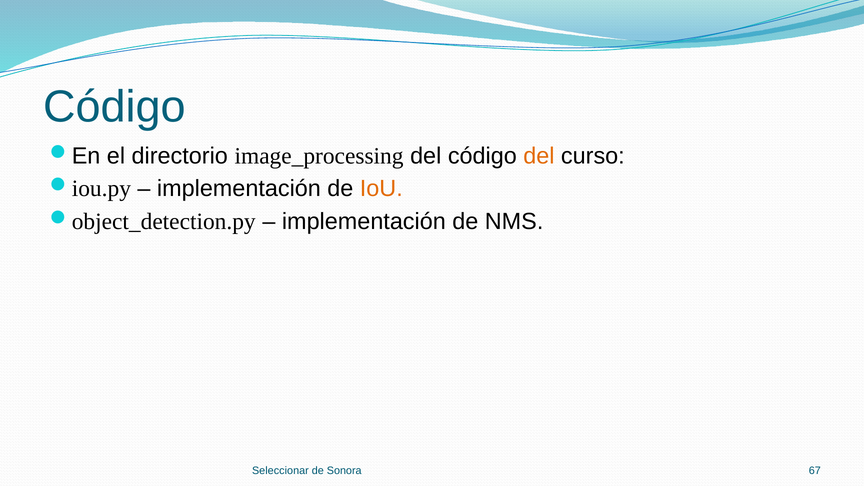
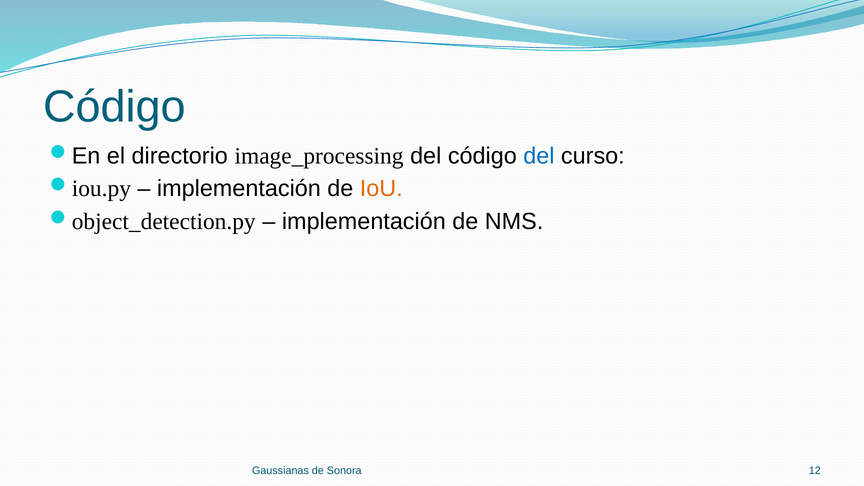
del at (539, 156) colour: orange -> blue
Seleccionar: Seleccionar -> Gaussianas
67: 67 -> 12
